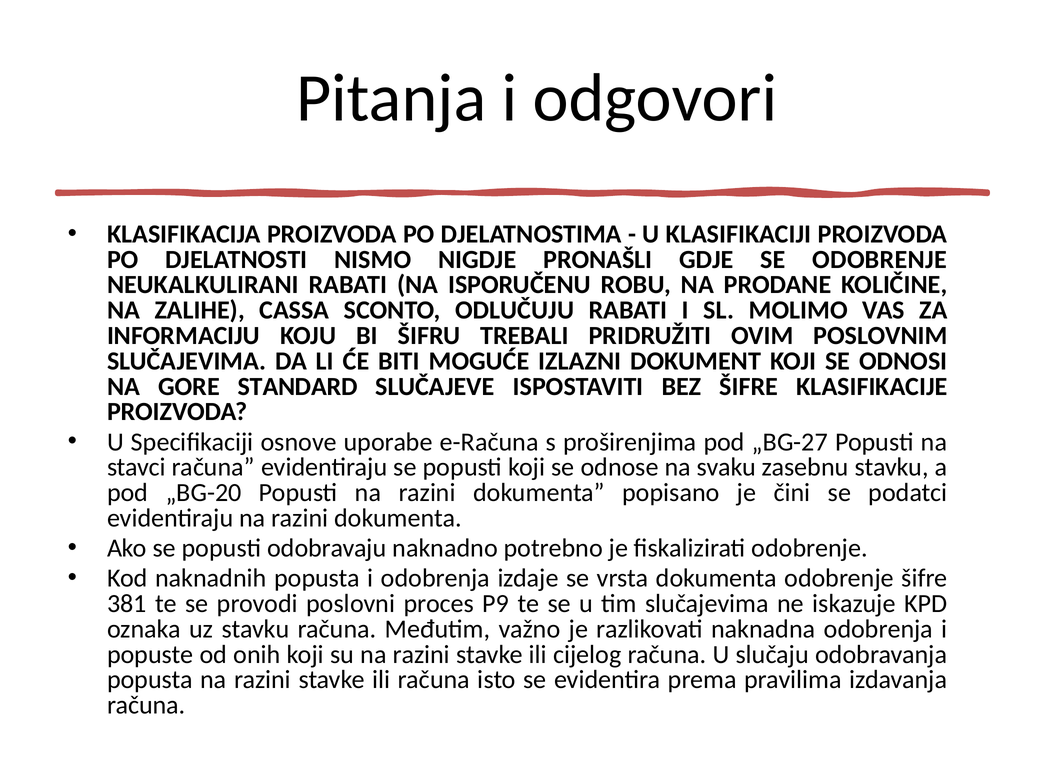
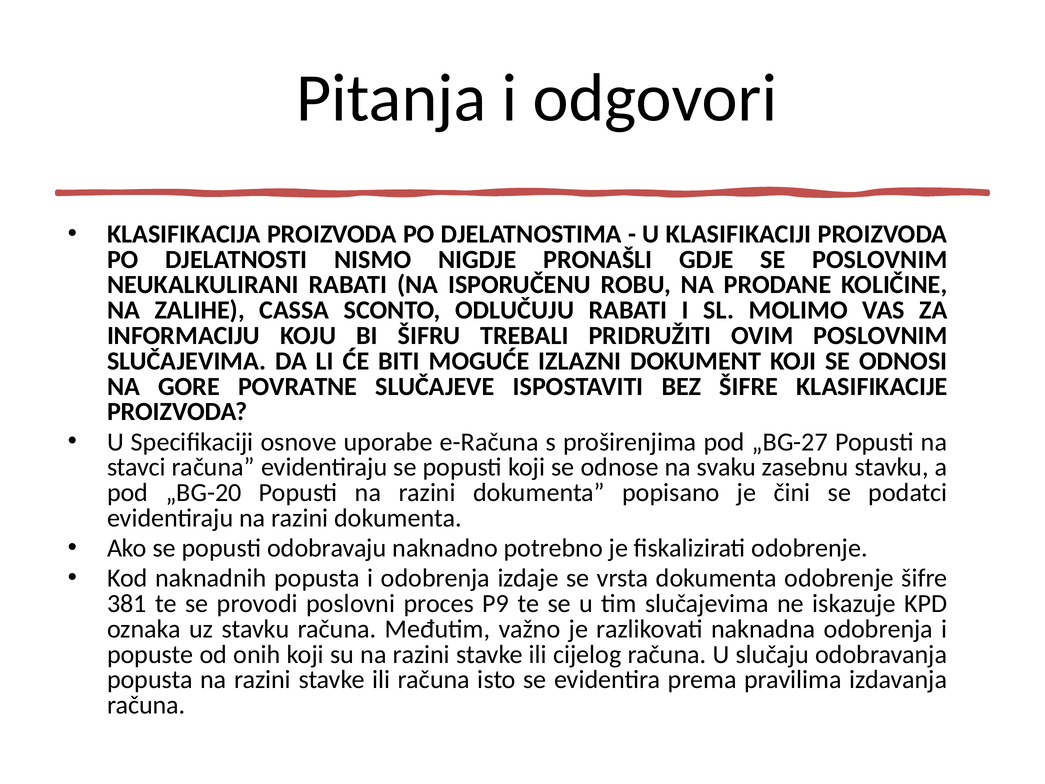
SE ODOBRENJE: ODOBRENJE -> POSLOVNIM
STANDARD: STANDARD -> POVRATNE
